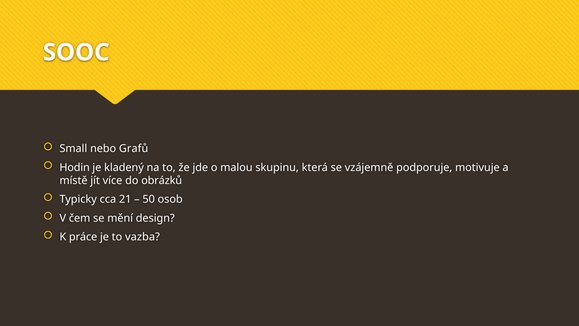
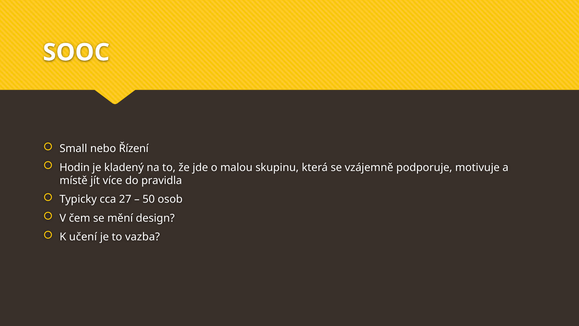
Grafů: Grafů -> Řízení
obrázků: obrázků -> pravidla
21: 21 -> 27
práce: práce -> učení
